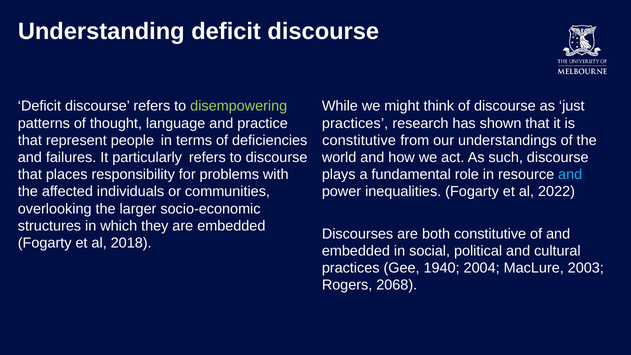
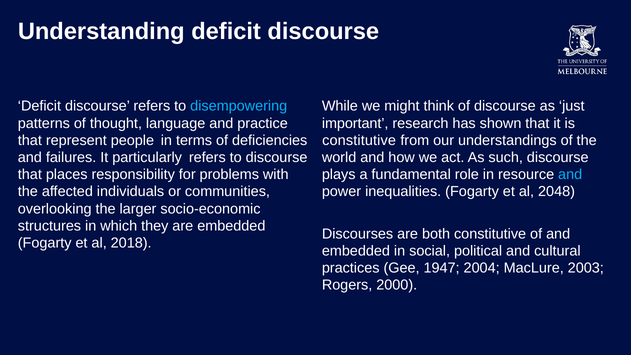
disempowering colour: light green -> light blue
practices at (355, 123): practices -> important
2022: 2022 -> 2048
1940: 1940 -> 1947
2068: 2068 -> 2000
